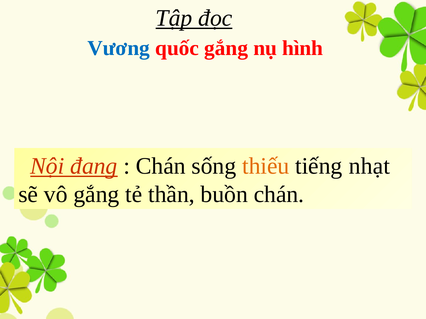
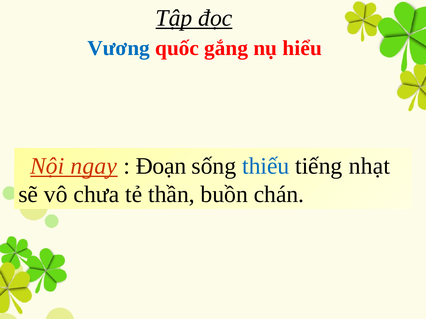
hình: hình -> hiểu
đang: đang -> ngay
Chán at (161, 166): Chán -> Đoạn
thiếu colour: orange -> blue
vô gắng: gắng -> chưa
